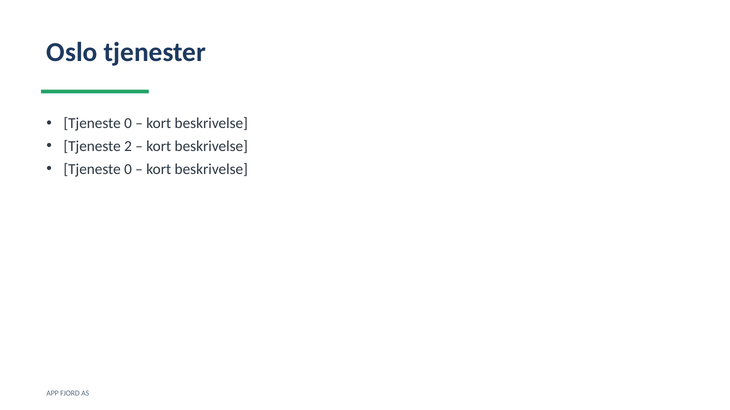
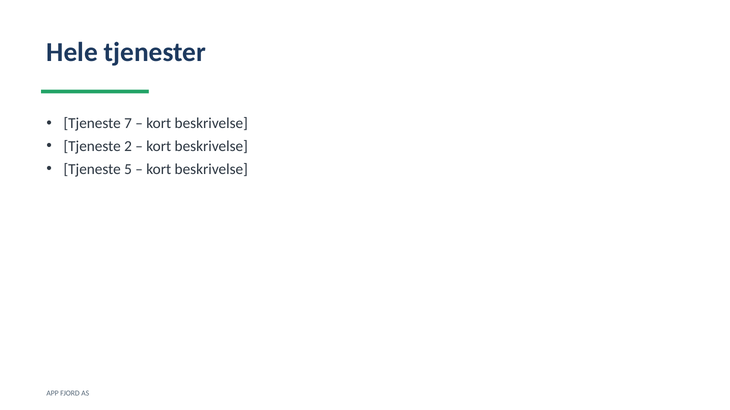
Oslo: Oslo -> Hele
0 at (128, 124): 0 -> 7
0 at (128, 169): 0 -> 5
